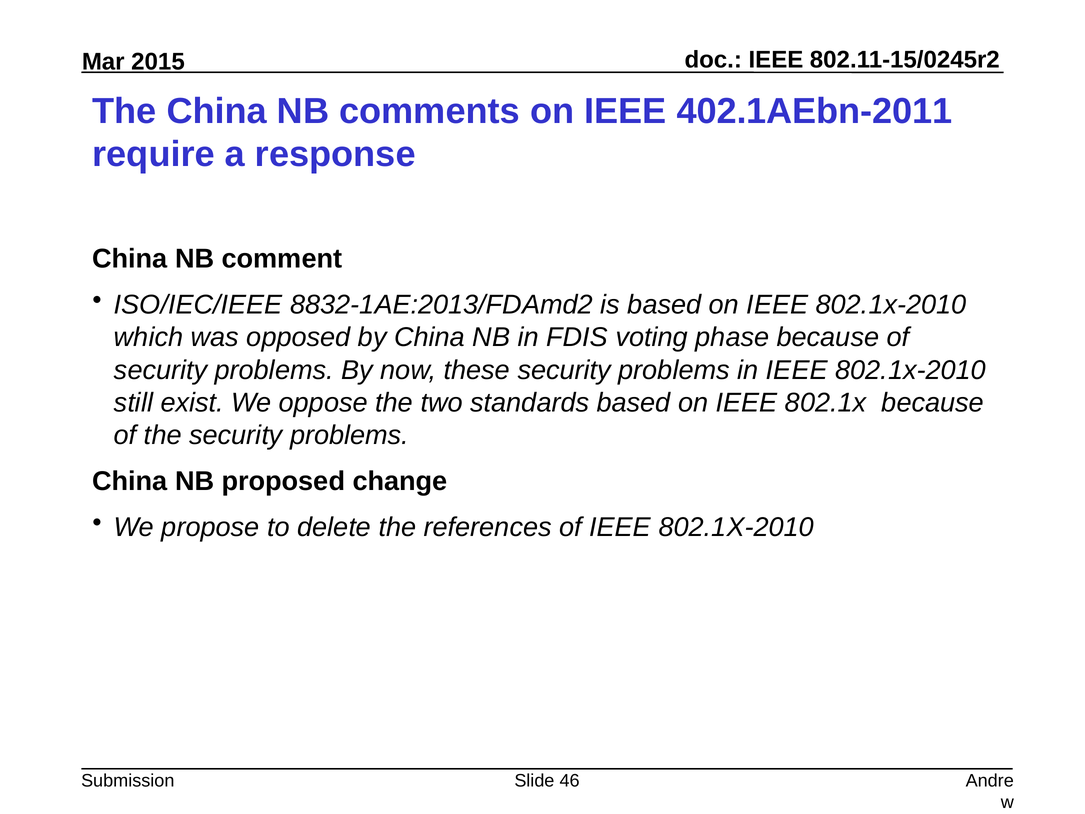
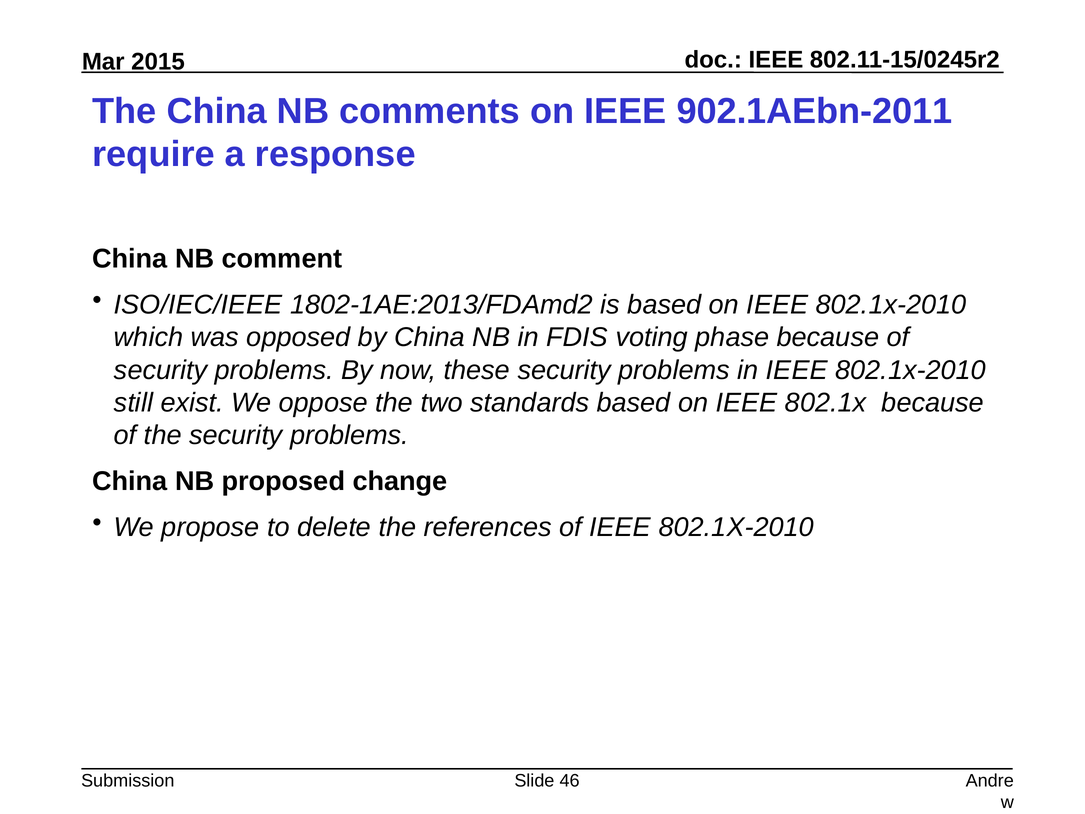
402.1AEbn-2011: 402.1AEbn-2011 -> 902.1AEbn-2011
8832-1AE:2013/FDAmd2: 8832-1AE:2013/FDAmd2 -> 1802-1AE:2013/FDAmd2
